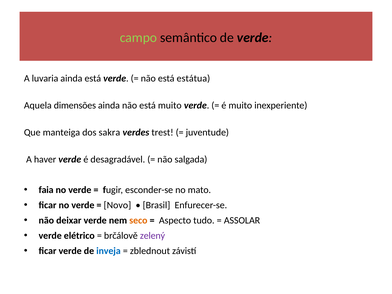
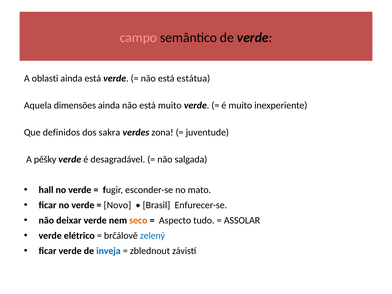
campo colour: light green -> pink
luvaria: luvaria -> oblasti
manteiga: manteiga -> definidos
trest: trest -> zona
haver: haver -> pěšky
faia: faia -> hall
zelený colour: purple -> blue
